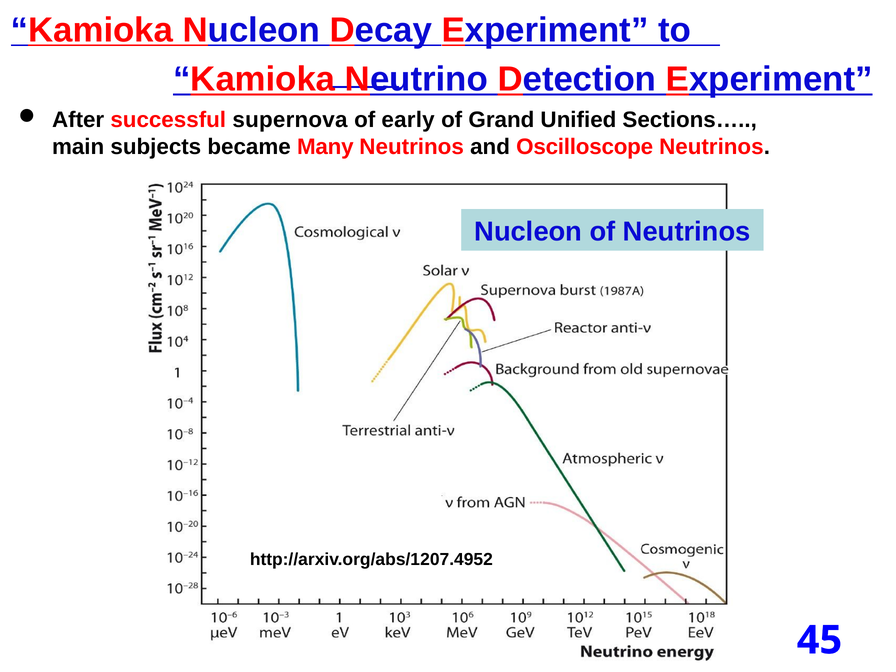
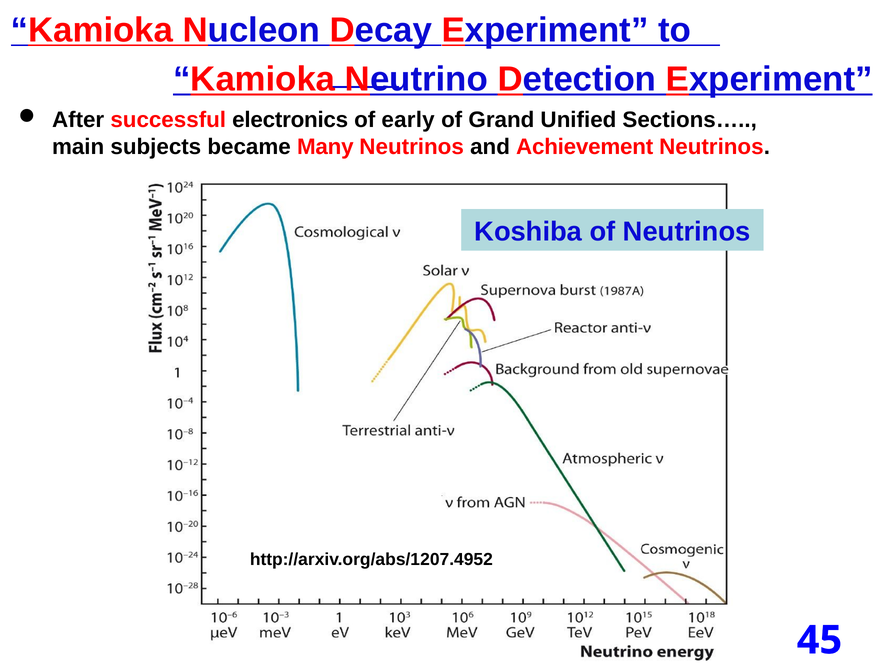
supernova: supernova -> electronics
Oscilloscope: Oscilloscope -> Achievement
Nucleon at (528, 232): Nucleon -> Koshiba
